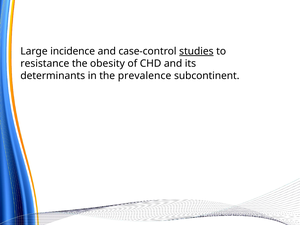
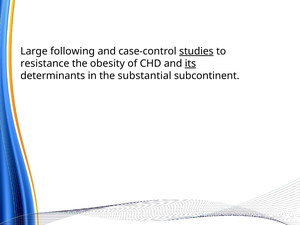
incidence: incidence -> following
its underline: none -> present
prevalence: prevalence -> substantial
